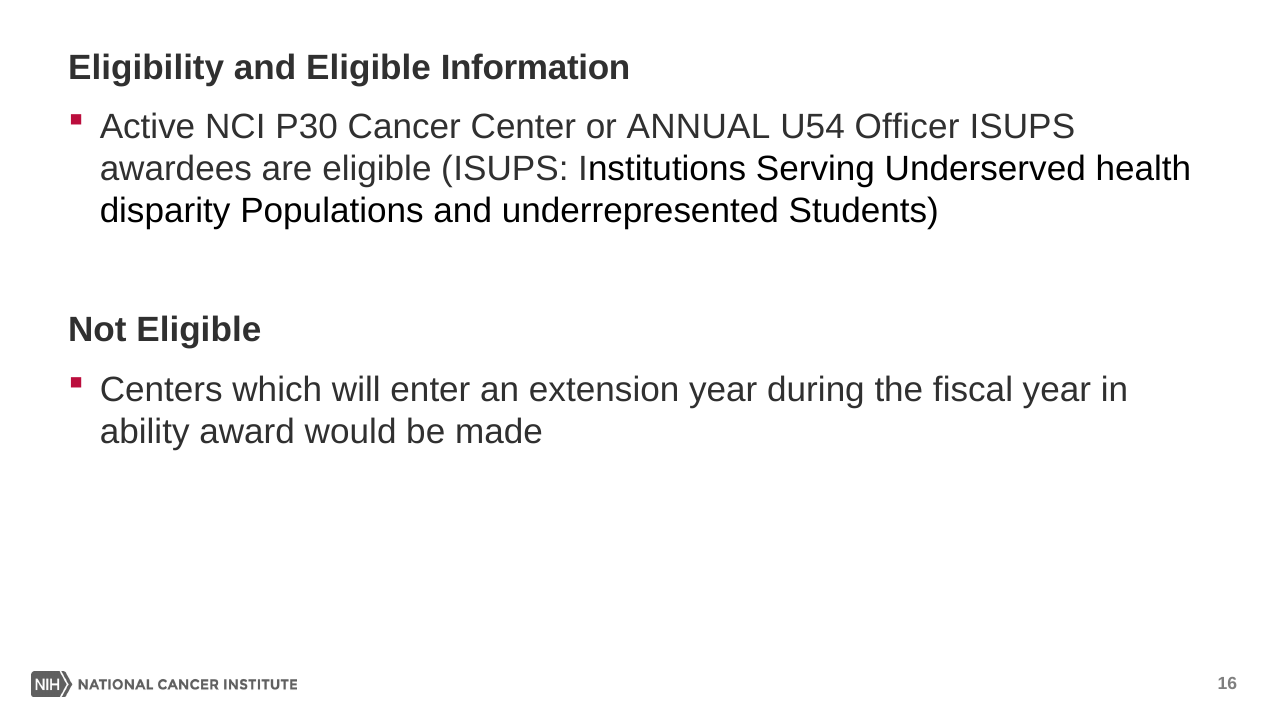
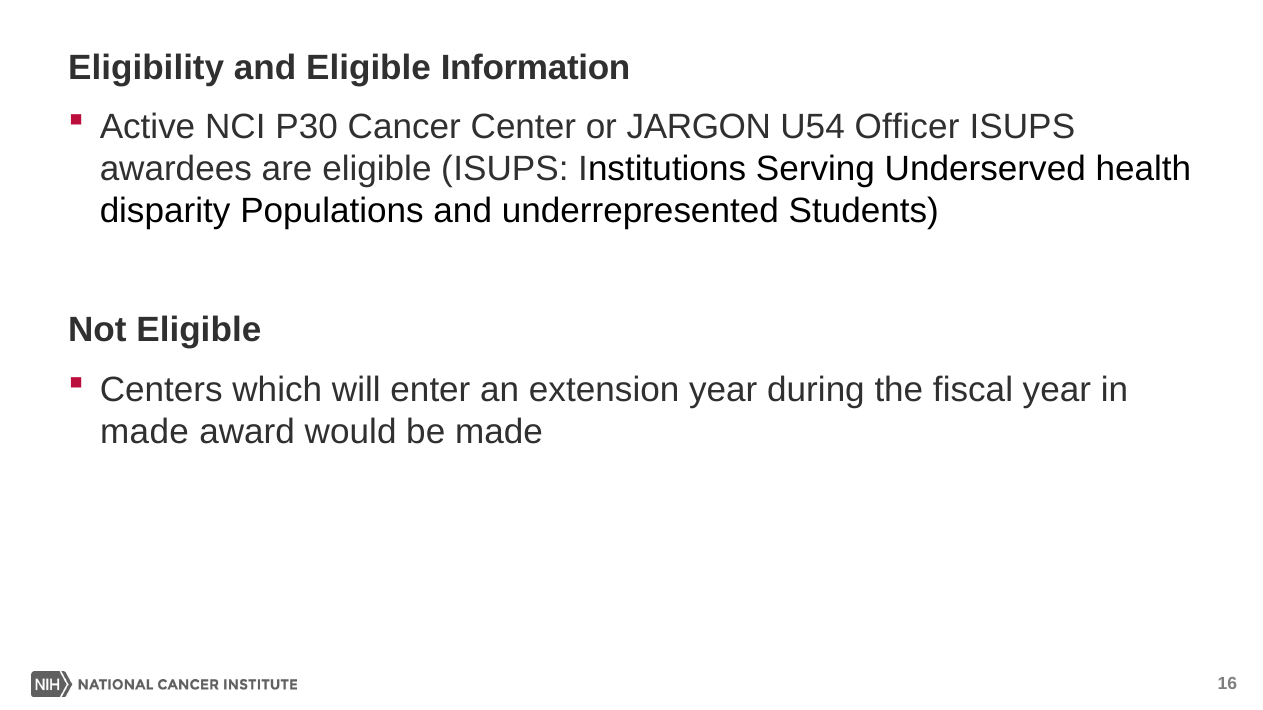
ANNUAL: ANNUAL -> JARGON
ability at (145, 432): ability -> made
